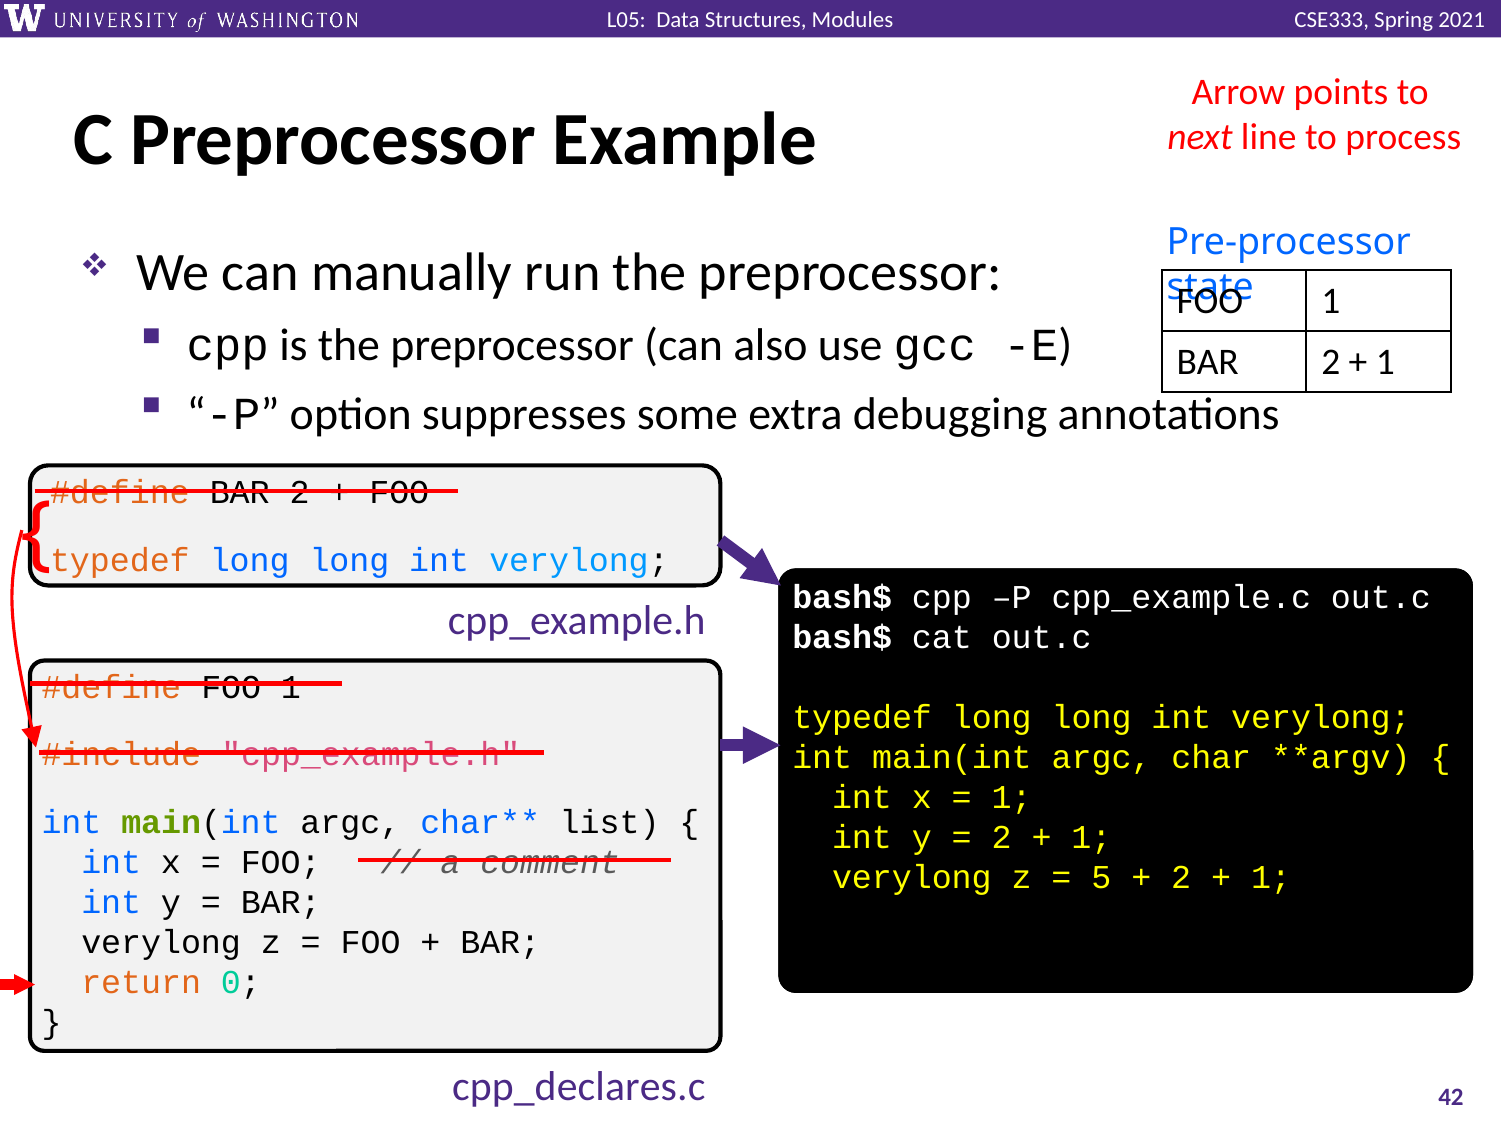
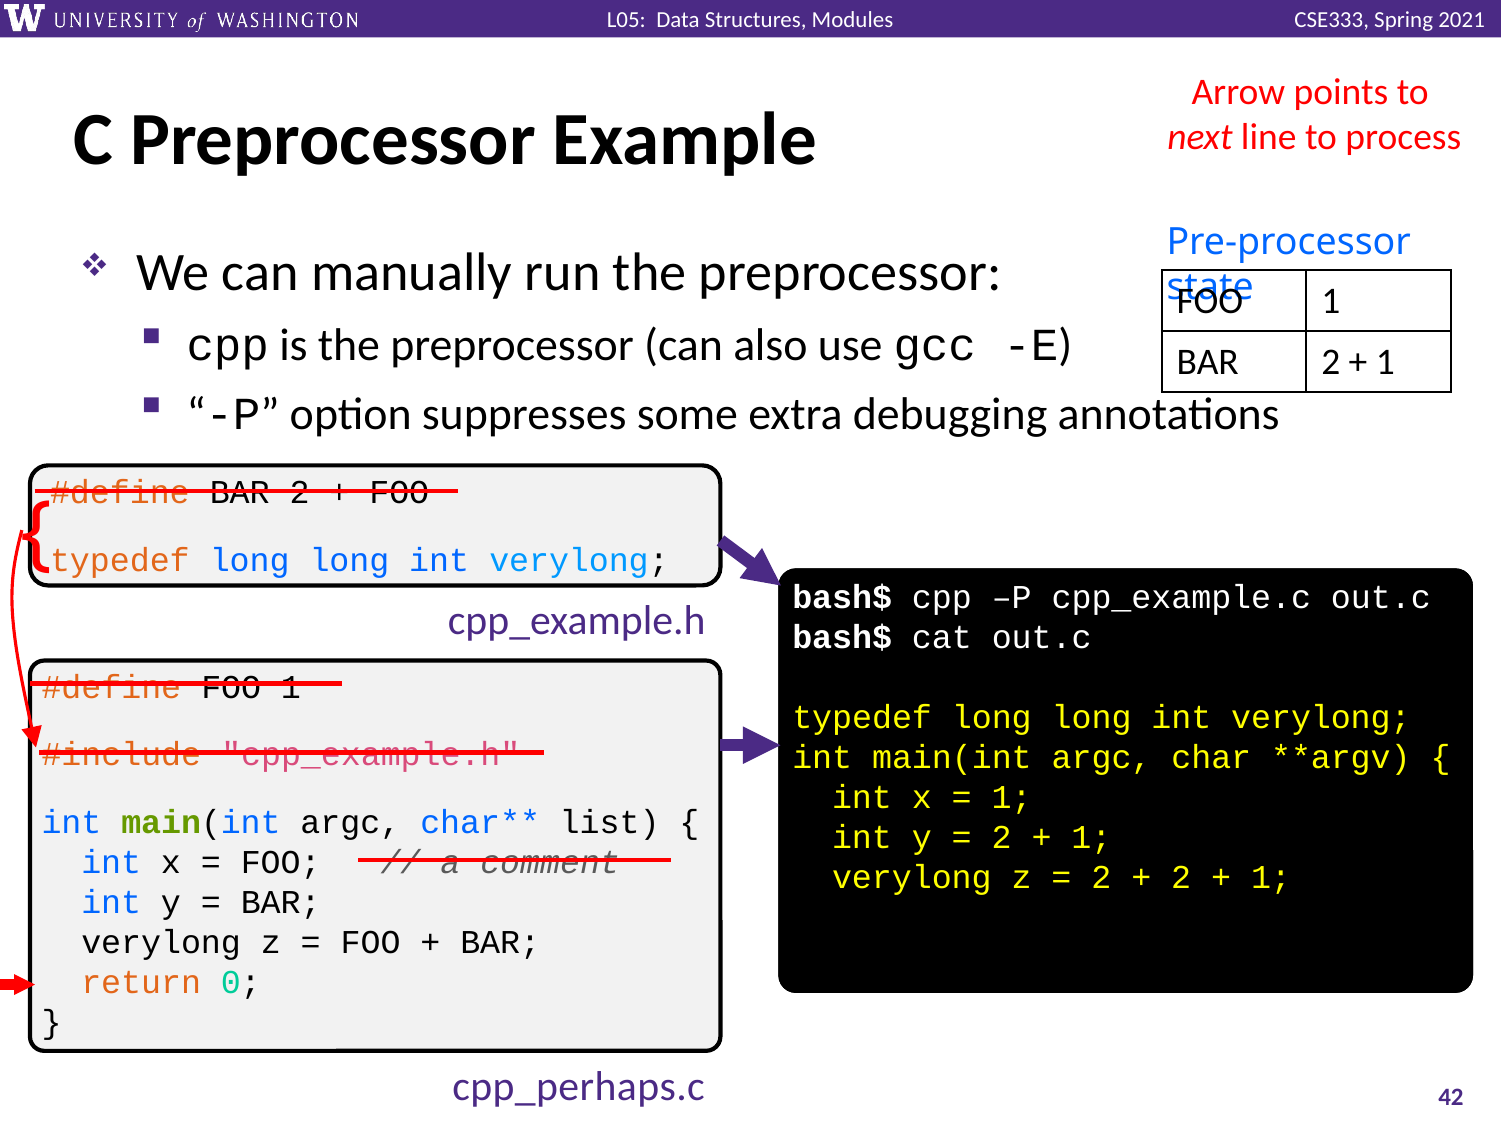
5 at (1101, 877): 5 -> 2
cpp_declares.c: cpp_declares.c -> cpp_perhaps.c
